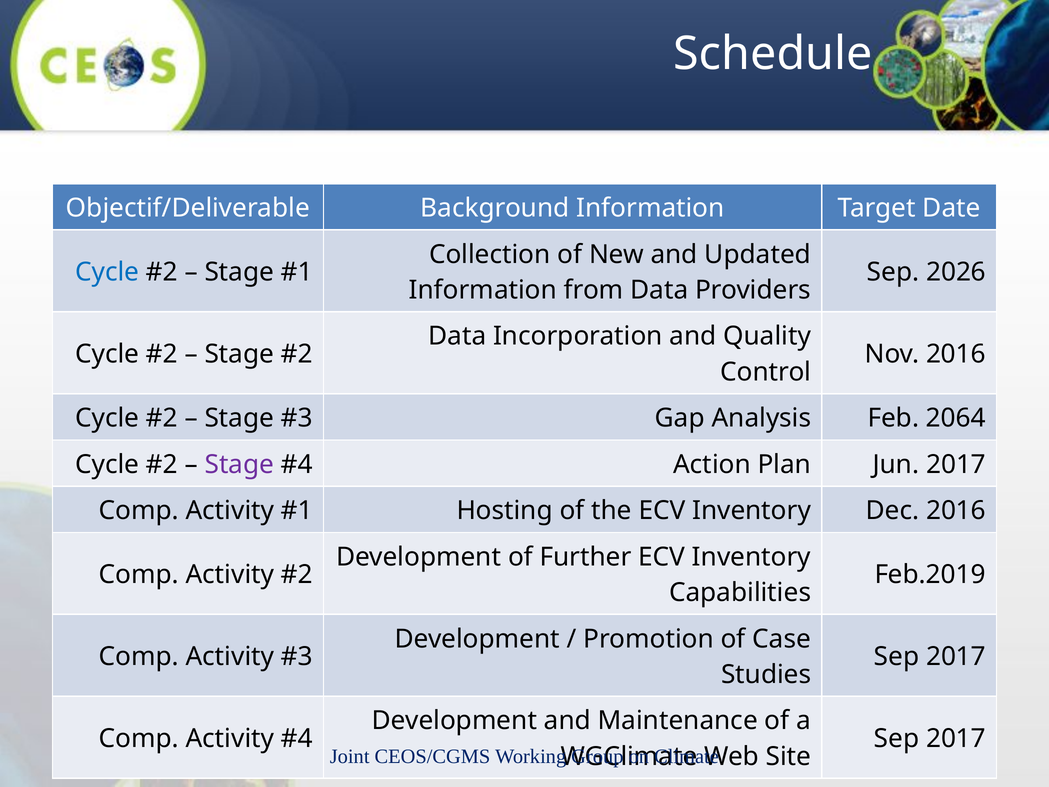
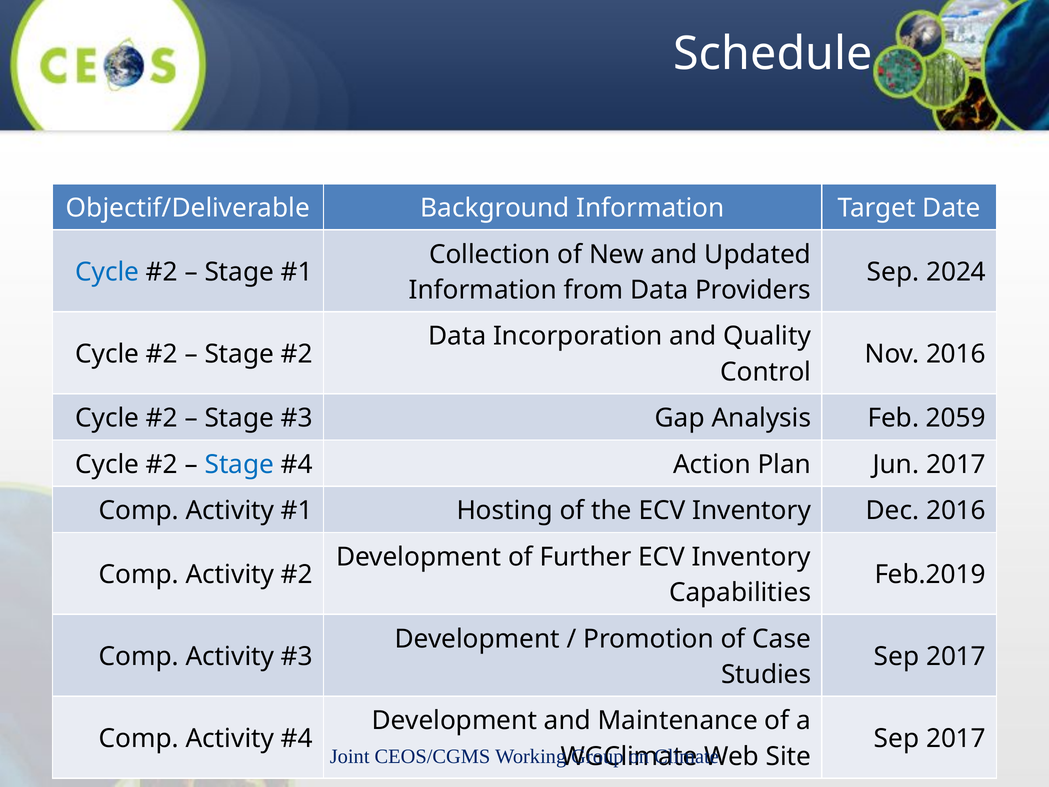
2026: 2026 -> 2024
2064: 2064 -> 2059
Stage at (239, 464) colour: purple -> blue
